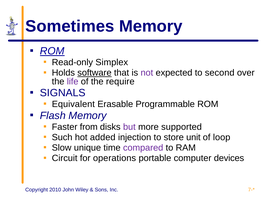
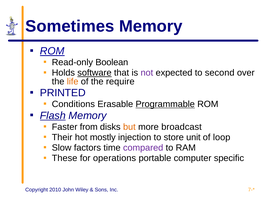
Simplex: Simplex -> Boolean
life colour: purple -> orange
SIGNALS: SIGNALS -> PRINTED
Equivalent: Equivalent -> Conditions
Programmable underline: none -> present
Flash underline: none -> present
but colour: purple -> orange
supported: supported -> broadcast
Such: Such -> Their
added: added -> mostly
unique: unique -> factors
Circuit: Circuit -> These
devices: devices -> specific
